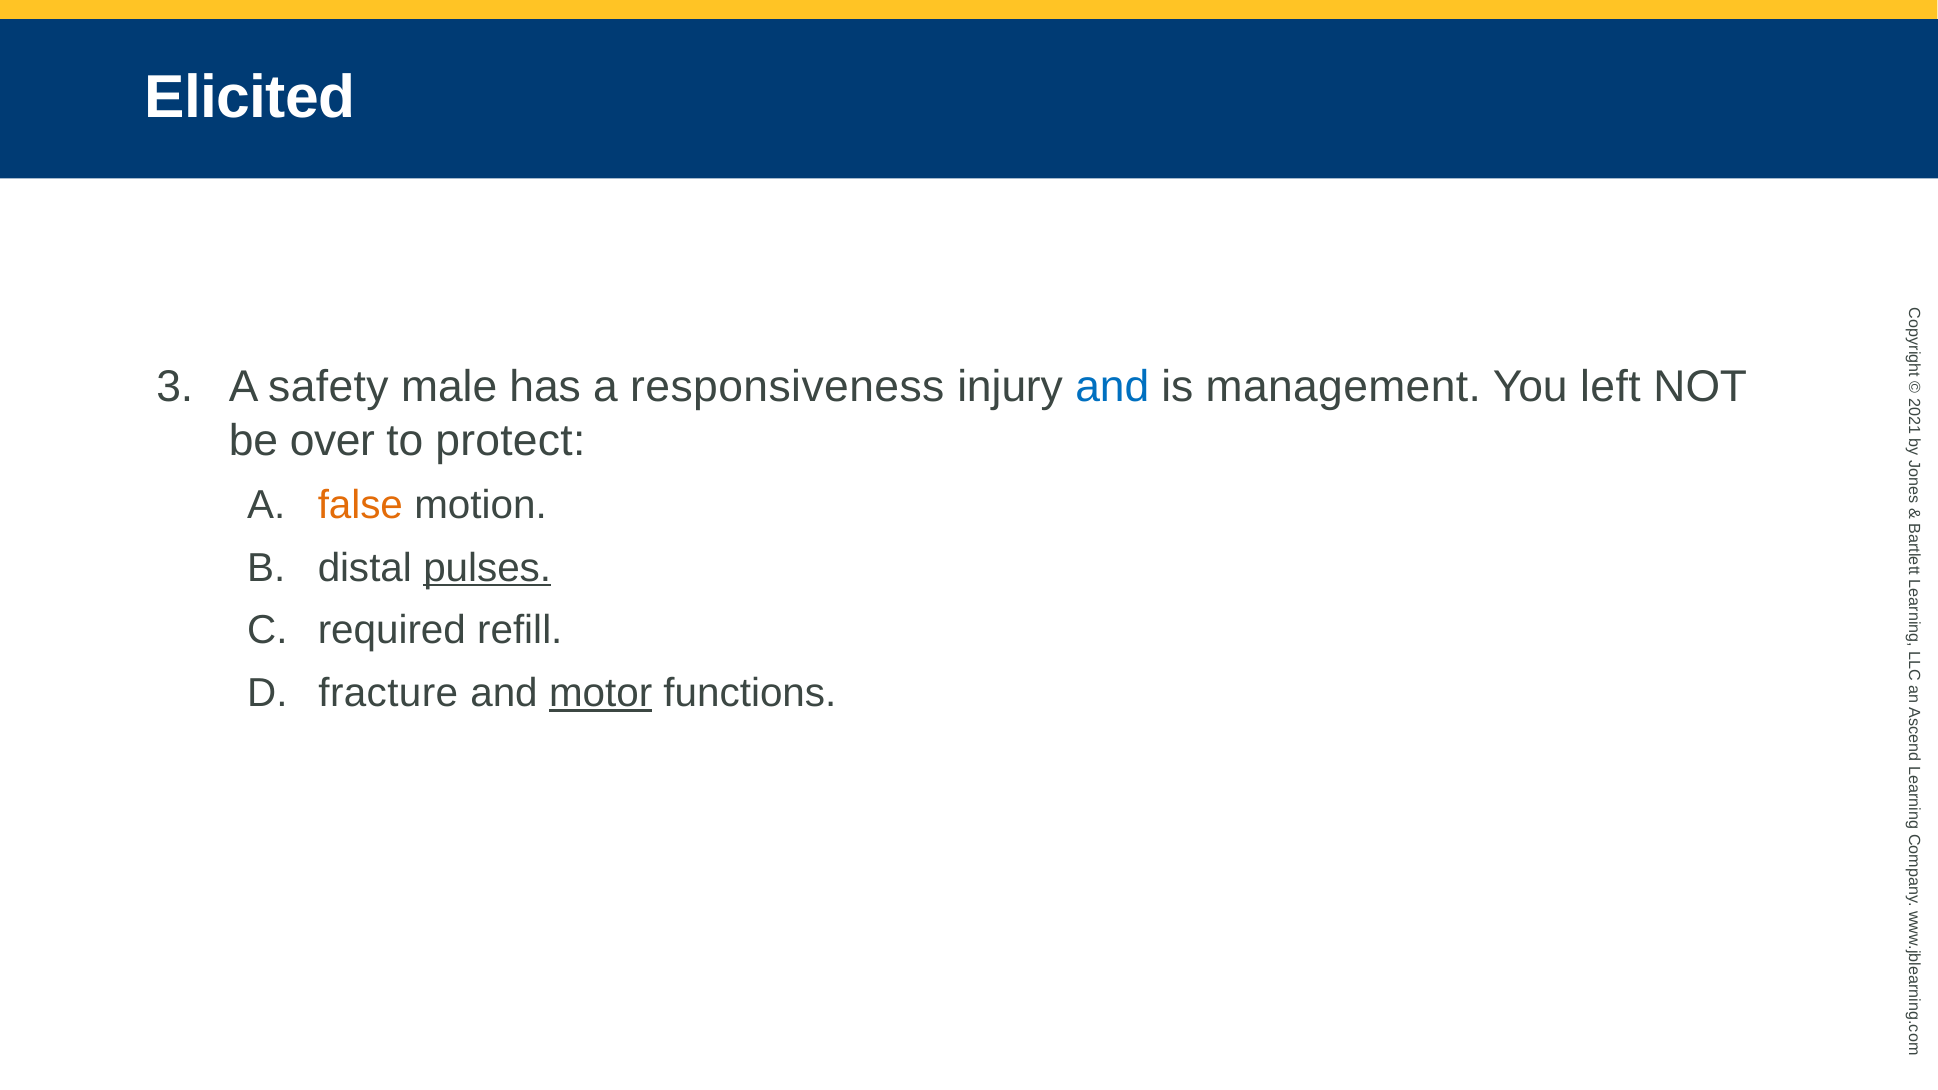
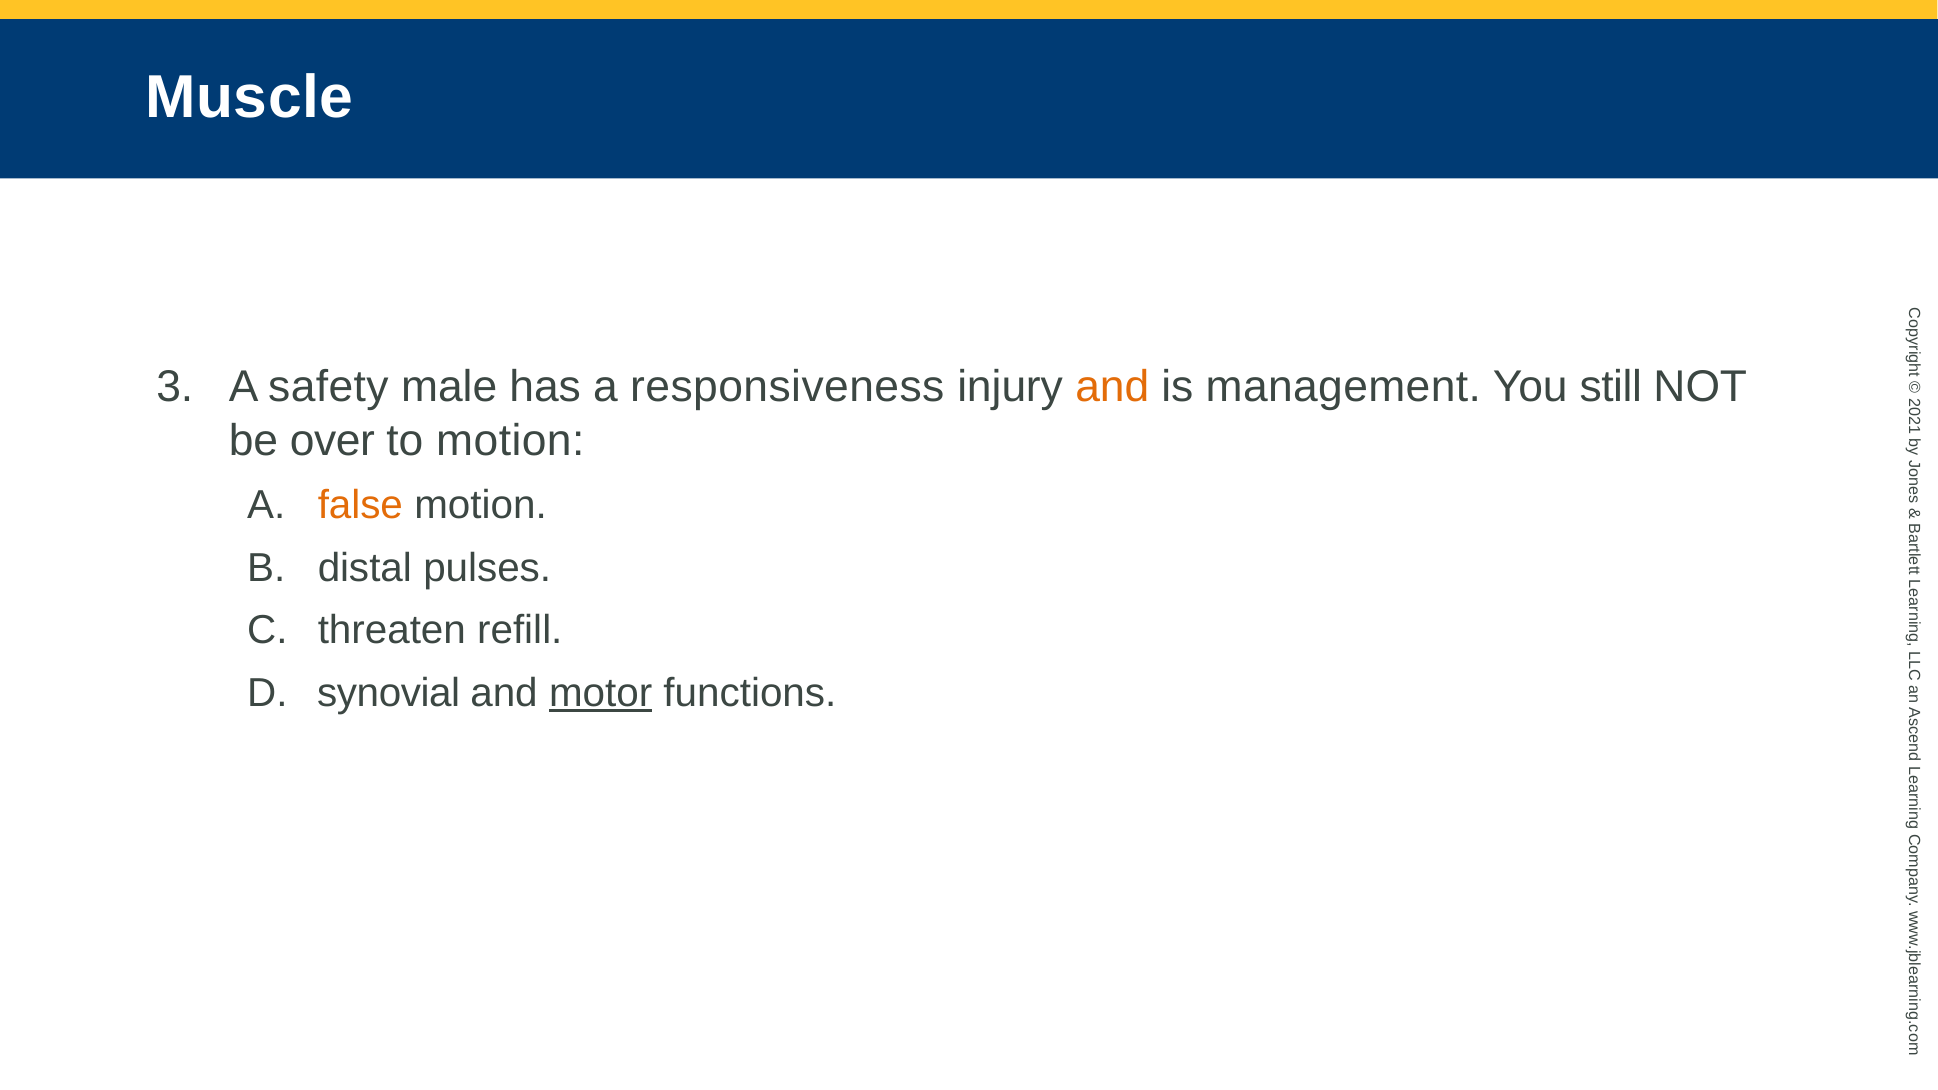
Elicited: Elicited -> Muscle
and at (1112, 387) colour: blue -> orange
left: left -> still
to protect: protect -> motion
pulses underline: present -> none
required: required -> threaten
fracture: fracture -> synovial
